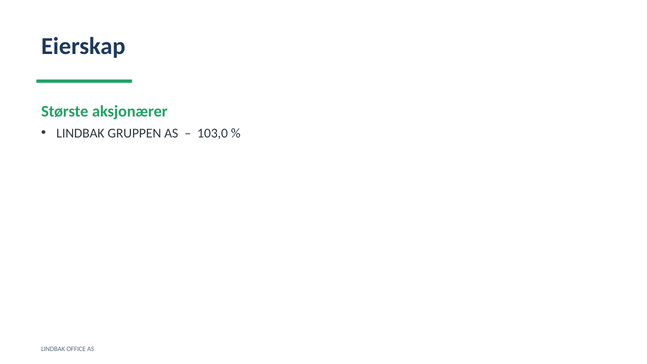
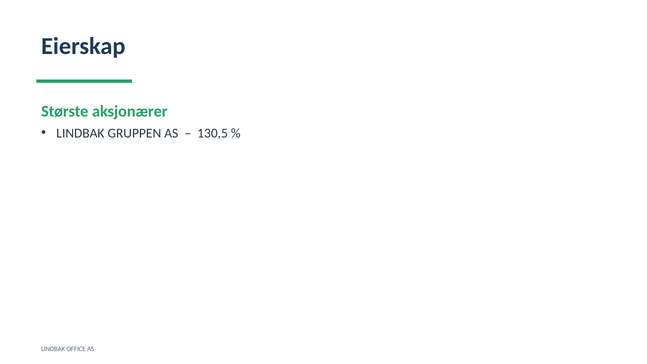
103,0: 103,0 -> 130,5
